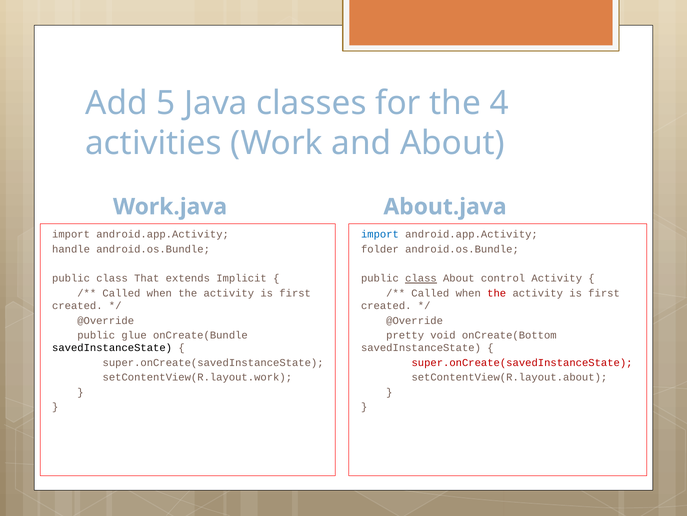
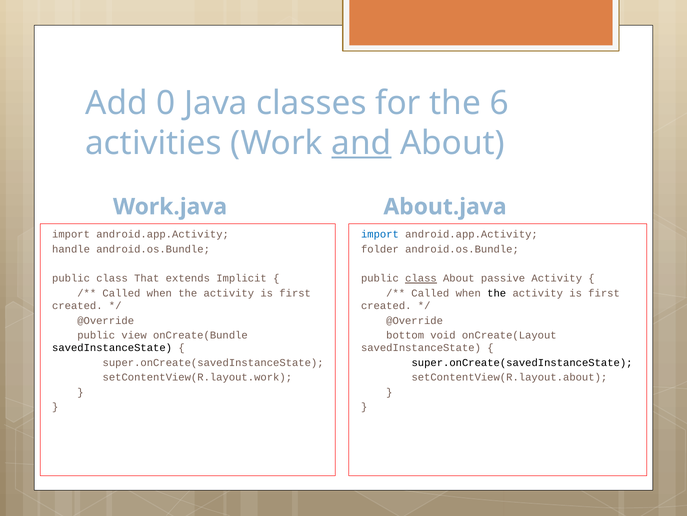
5: 5 -> 0
4: 4 -> 6
and underline: none -> present
control: control -> passive
the at (497, 293) colour: red -> black
glue: glue -> view
pretty: pretty -> bottom
onCreate(Bottom: onCreate(Bottom -> onCreate(Layout
super.onCreate(savedInstanceState at (522, 362) colour: red -> black
